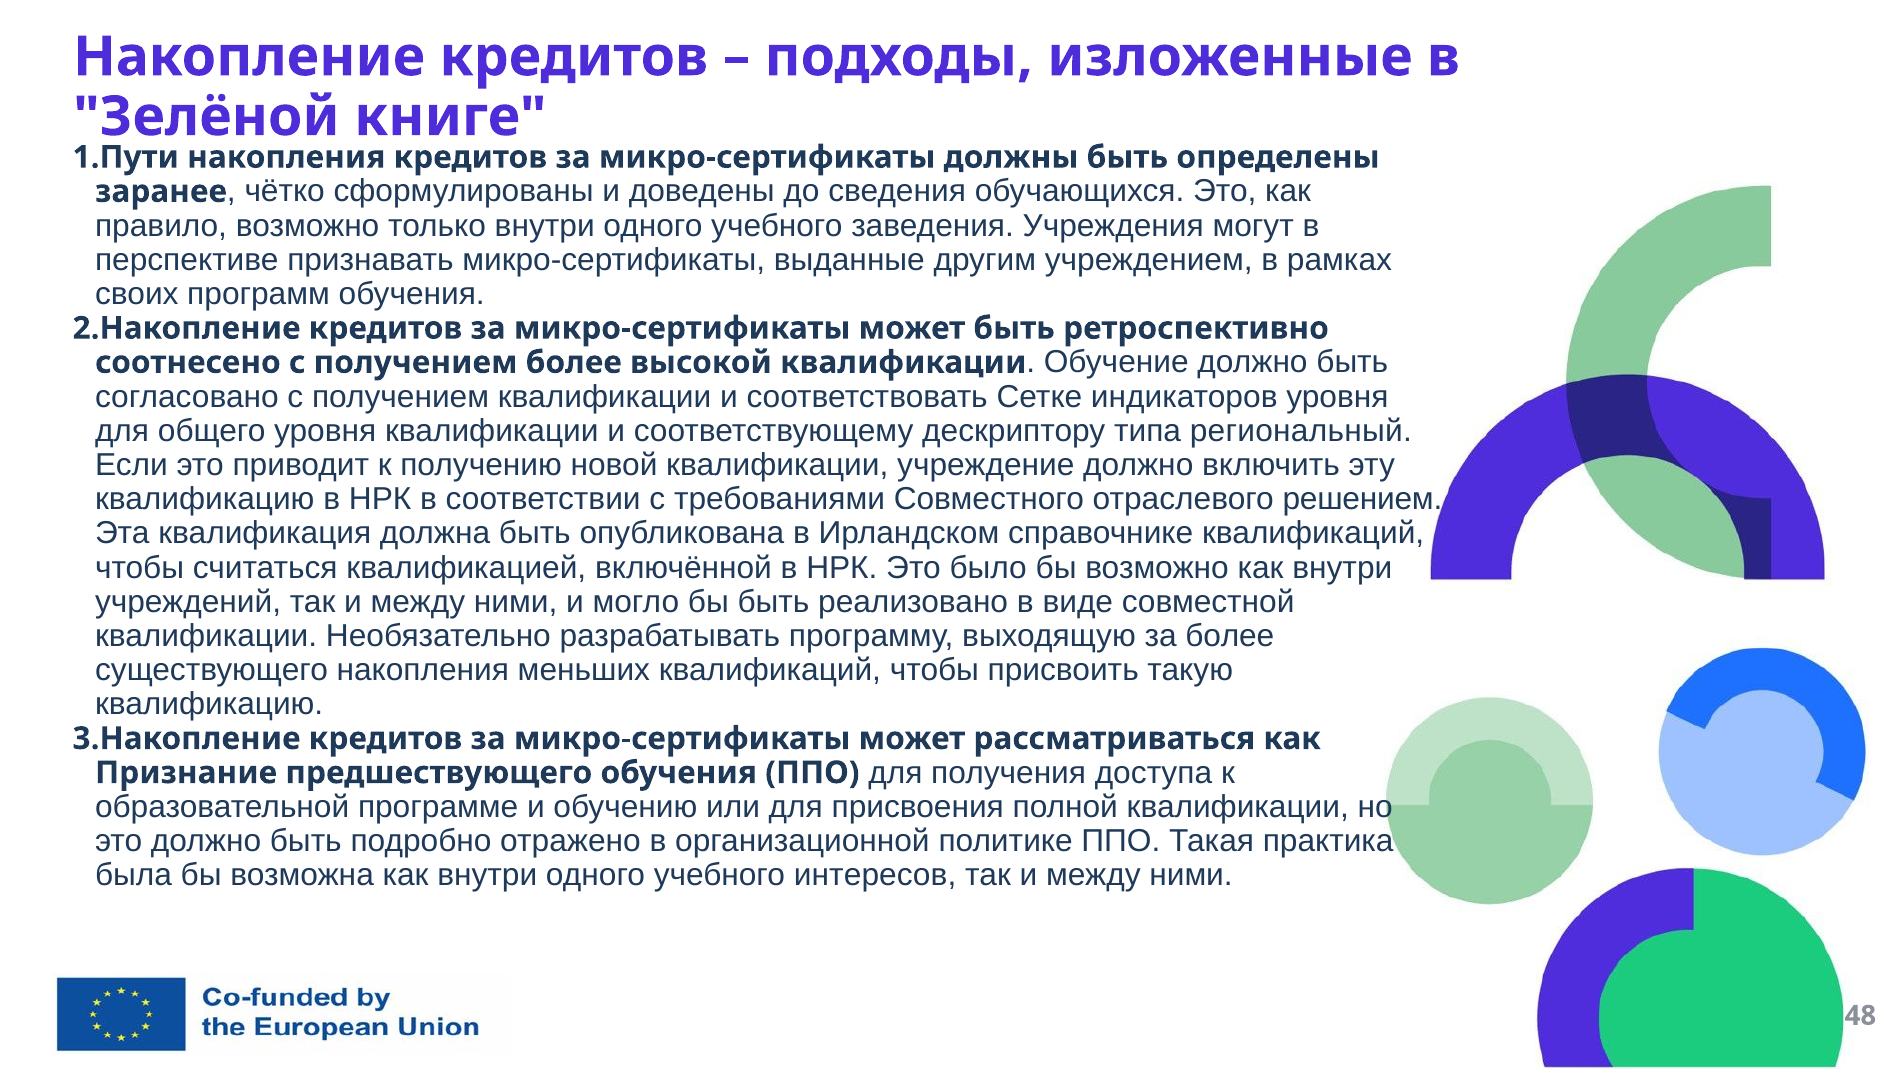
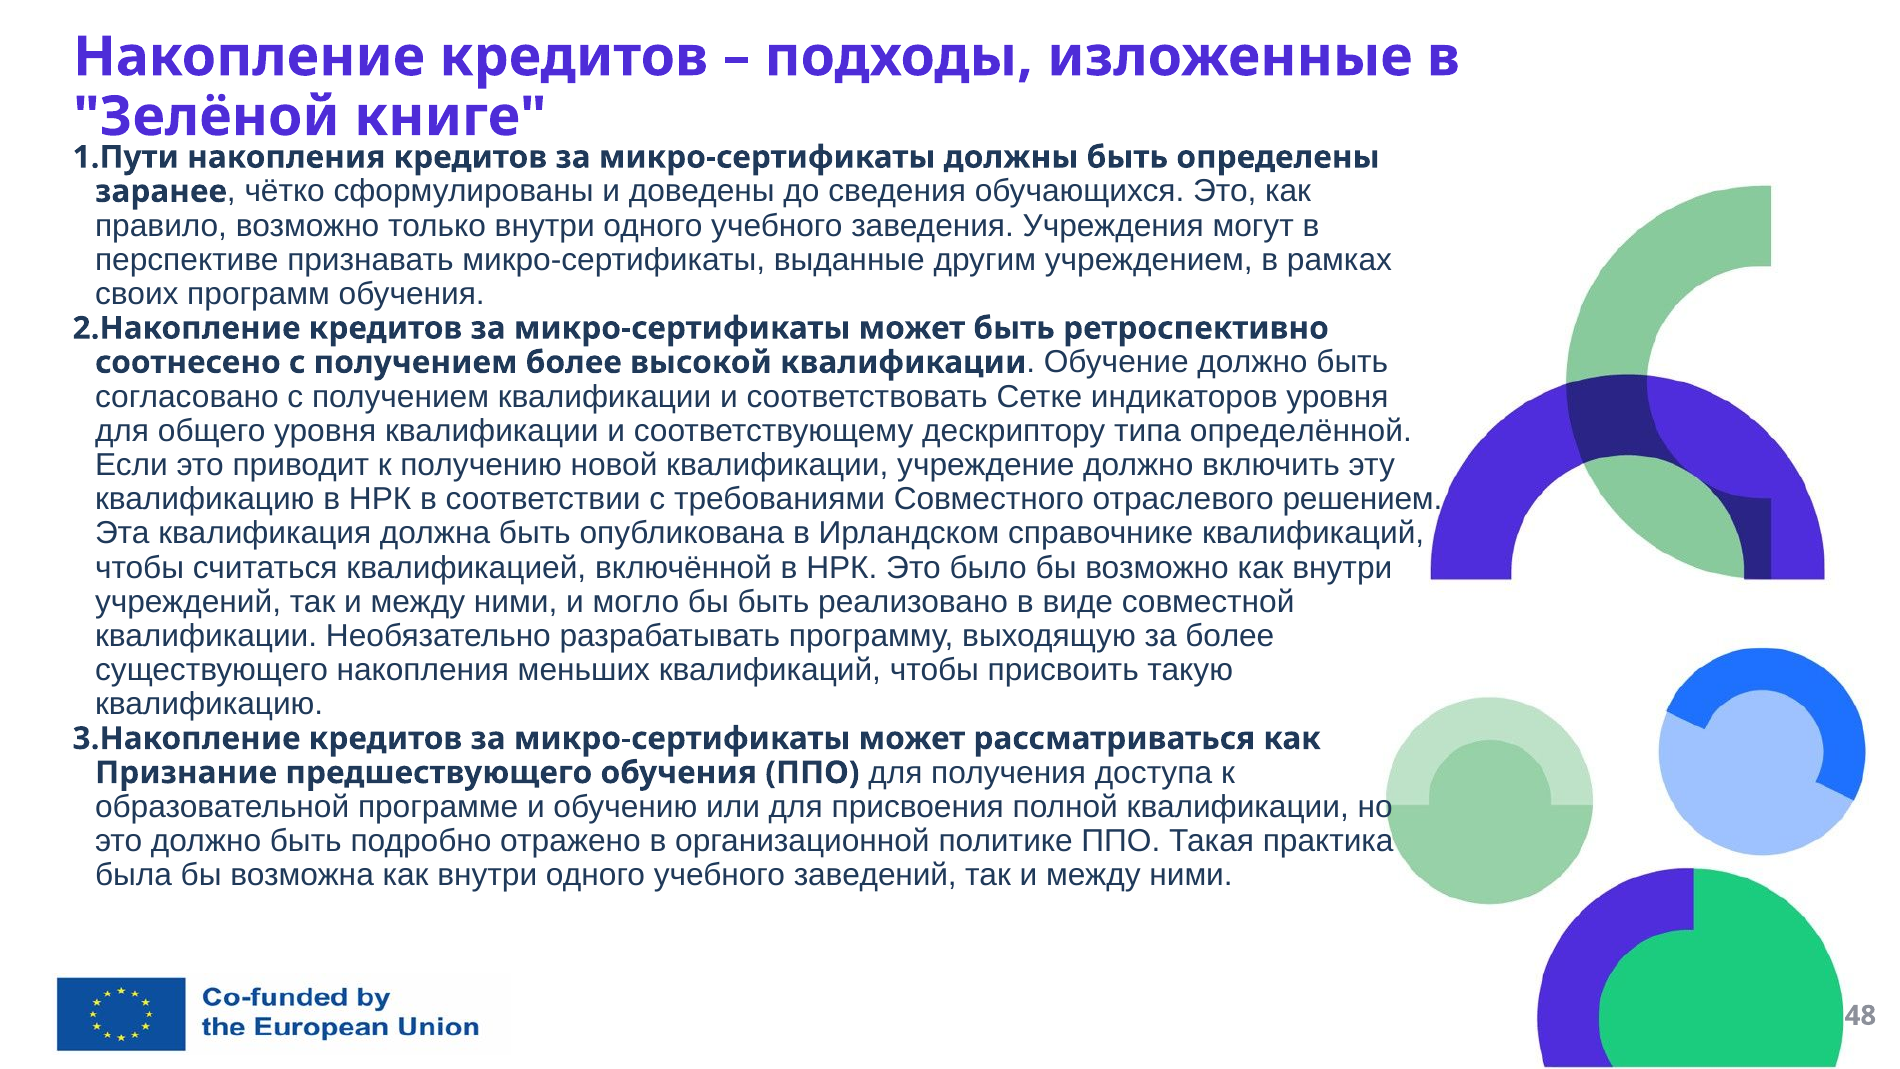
региональный: региональный -> определённой
интересов: интересов -> заведений
